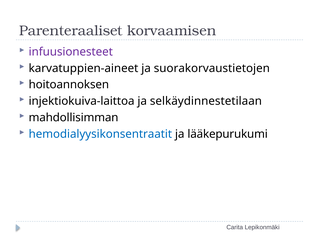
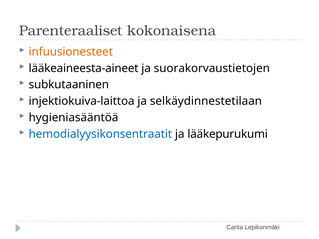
korvaamisen: korvaamisen -> kokonaisena
infuusionesteet colour: purple -> orange
karvatuppien-aineet: karvatuppien-aineet -> lääkeaineesta-aineet
hoitoannoksen: hoitoannoksen -> subkutaaninen
mahdollisimman: mahdollisimman -> hygieniasääntöä
